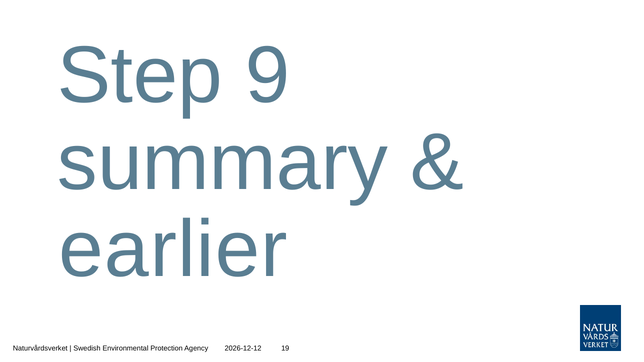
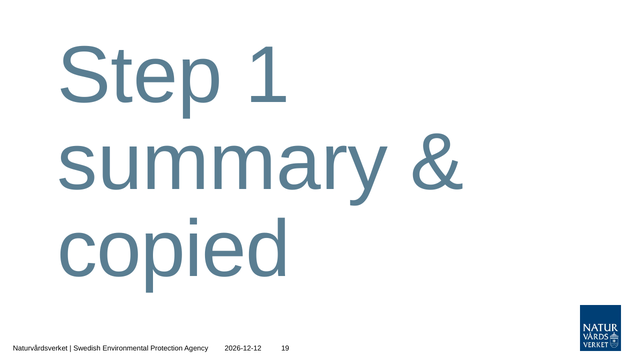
9: 9 -> 1
earlier: earlier -> copied
